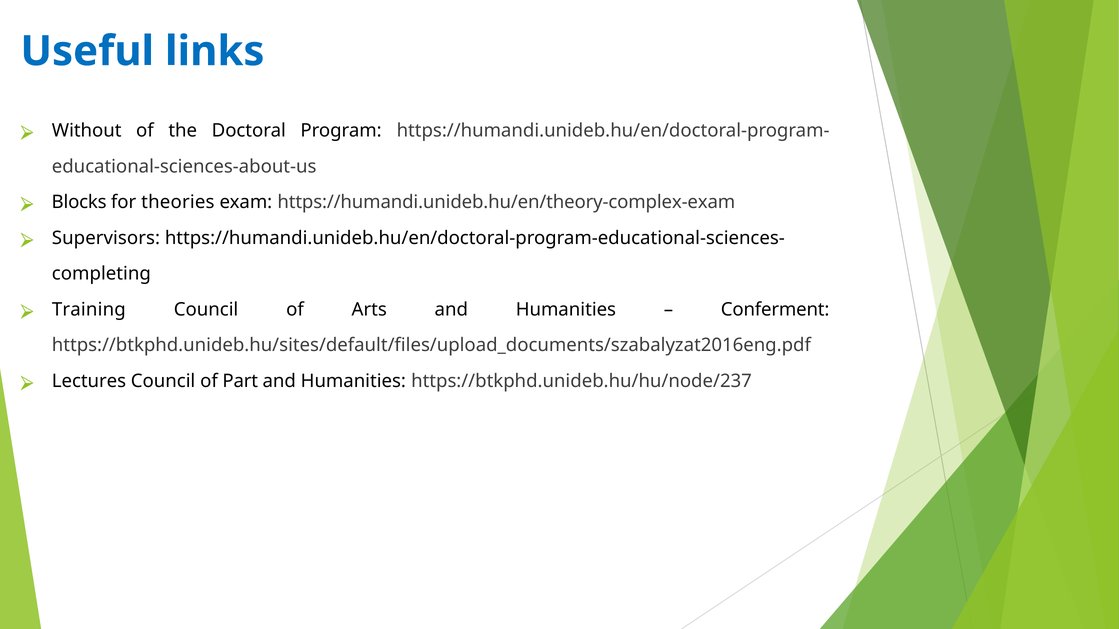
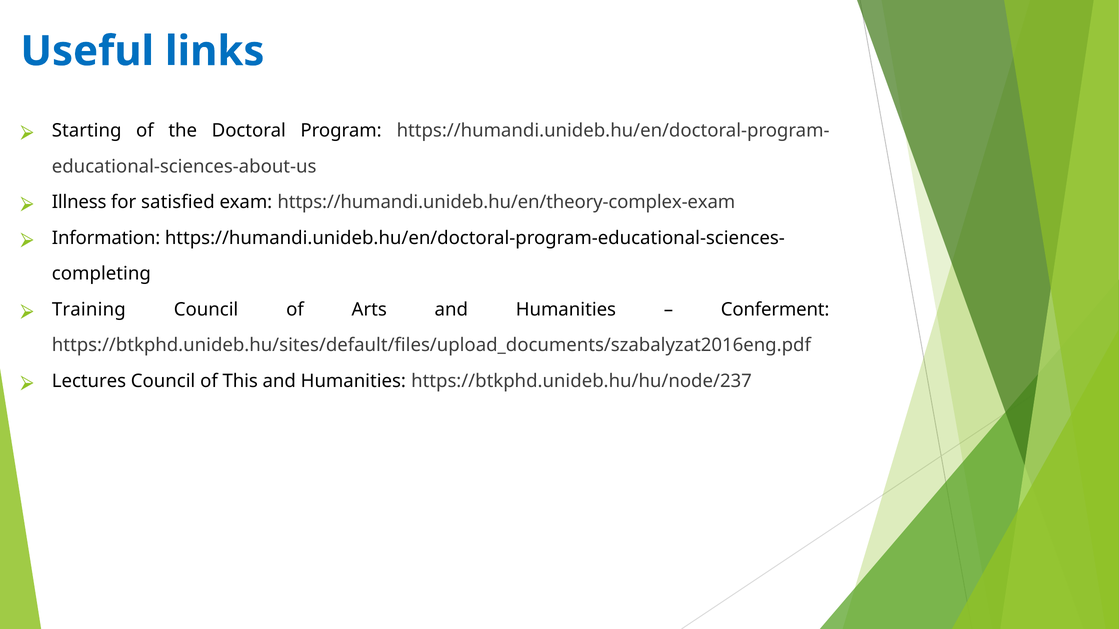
Without: Without -> Starting
Blocks: Blocks -> Illness
theories: theories -> satisfied
Supervisors: Supervisors -> Information
Part: Part -> This
